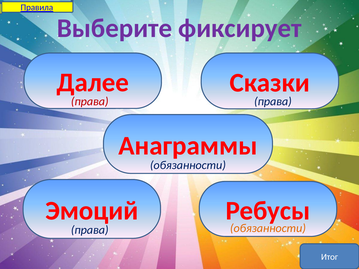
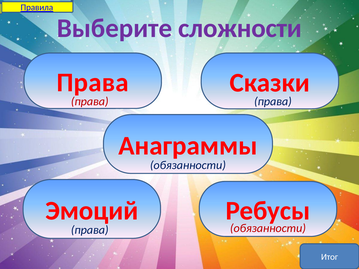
фиксирует: фиксирует -> сложности
Далее at (93, 83): Далее -> Права
обязанности at (268, 228) colour: orange -> red
